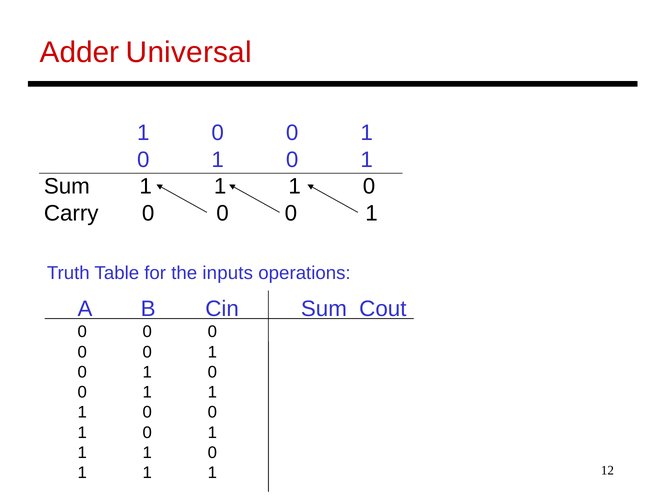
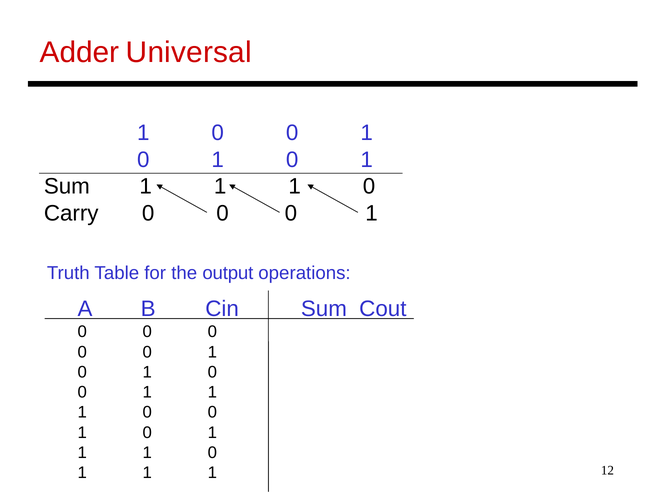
inputs: inputs -> output
